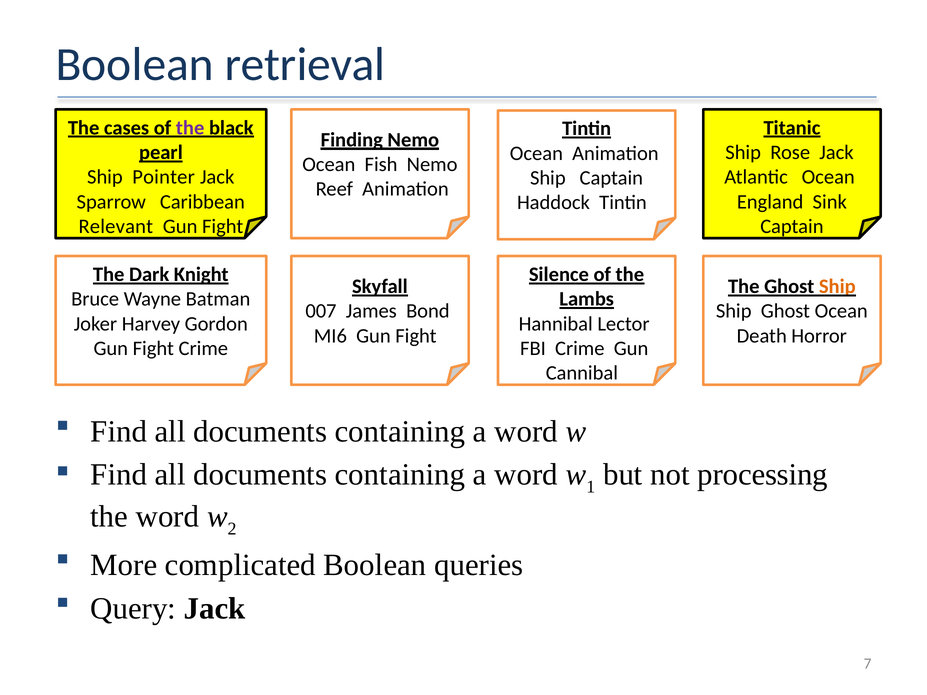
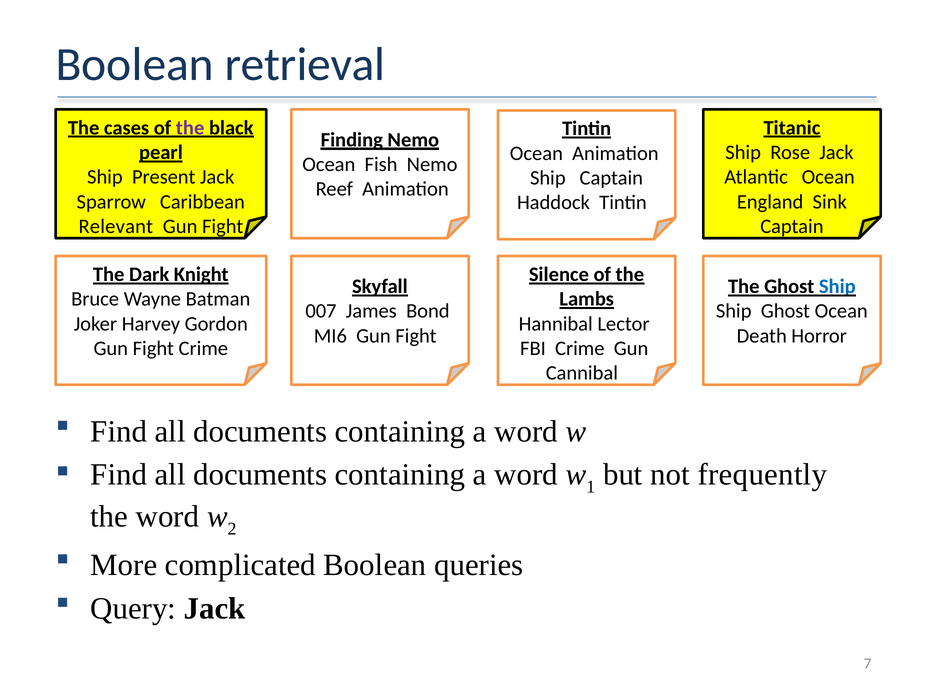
Pointer: Pointer -> Present
Ship at (837, 286) colour: orange -> blue
processing: processing -> frequently
